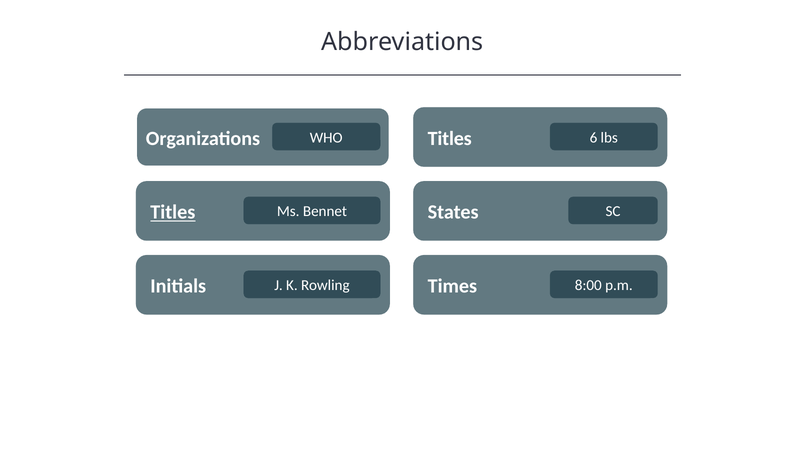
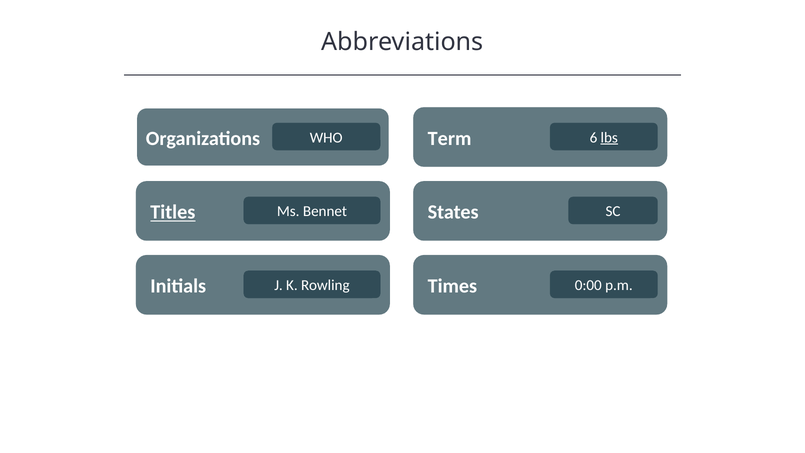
Titles at (450, 138): Titles -> Term
lbs underline: none -> present
8:00: 8:00 -> 0:00
